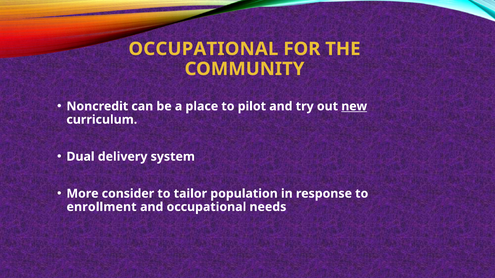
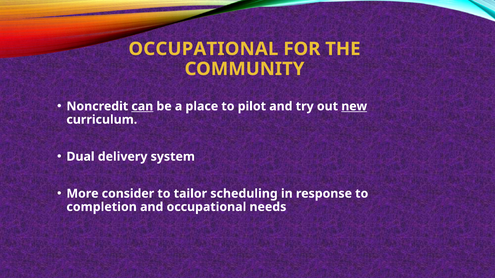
can underline: none -> present
population: population -> scheduling
enrollment: enrollment -> completion
